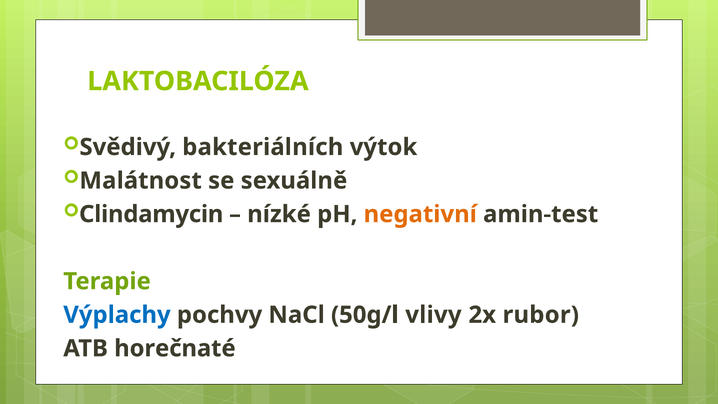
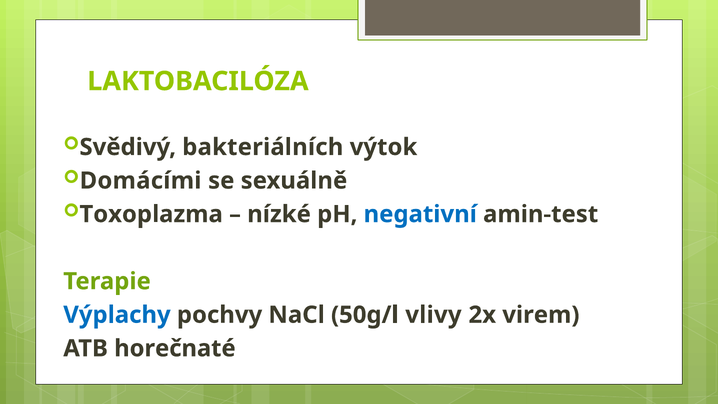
Malátnost: Malátnost -> Domácími
Clindamycin: Clindamycin -> Toxoplazma
negativní colour: orange -> blue
rubor: rubor -> virem
